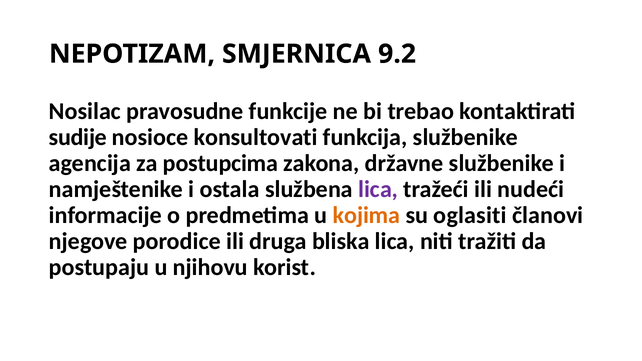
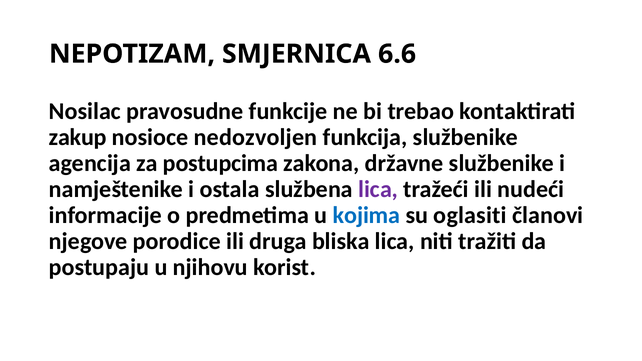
9.2: 9.2 -> 6.6
sudije: sudije -> zakup
konsultovati: konsultovati -> nedozvoljen
kojima colour: orange -> blue
